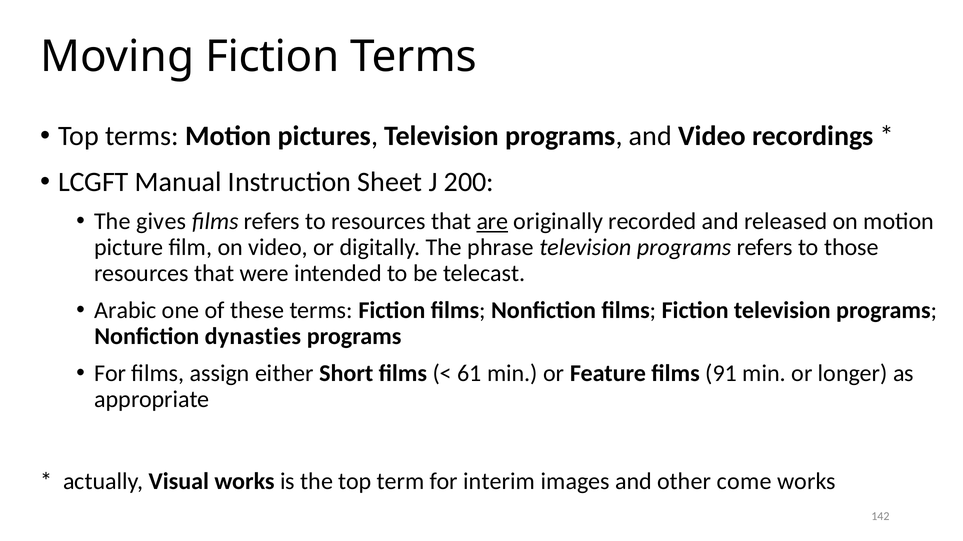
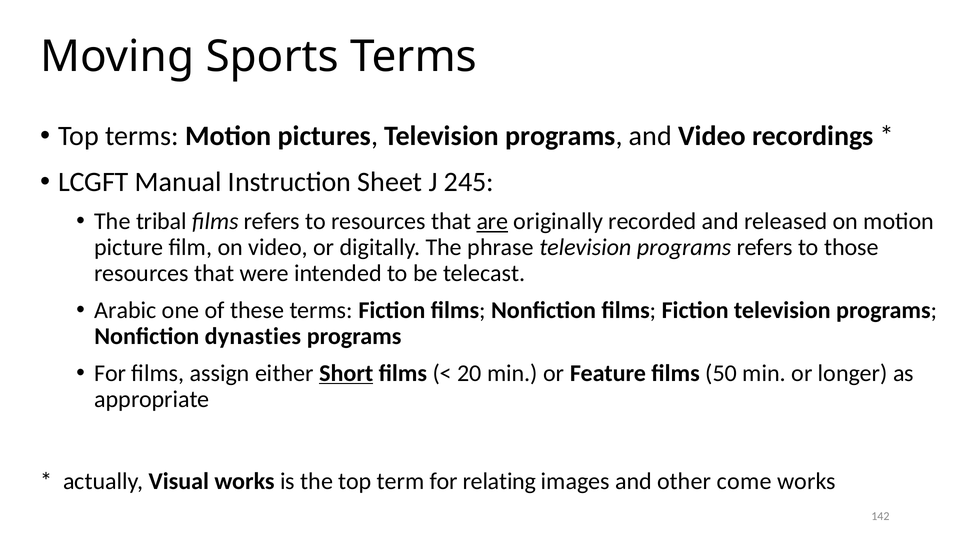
Moving Fiction: Fiction -> Sports
200: 200 -> 245
gives: gives -> tribal
Short underline: none -> present
61: 61 -> 20
91: 91 -> 50
interim: interim -> relating
